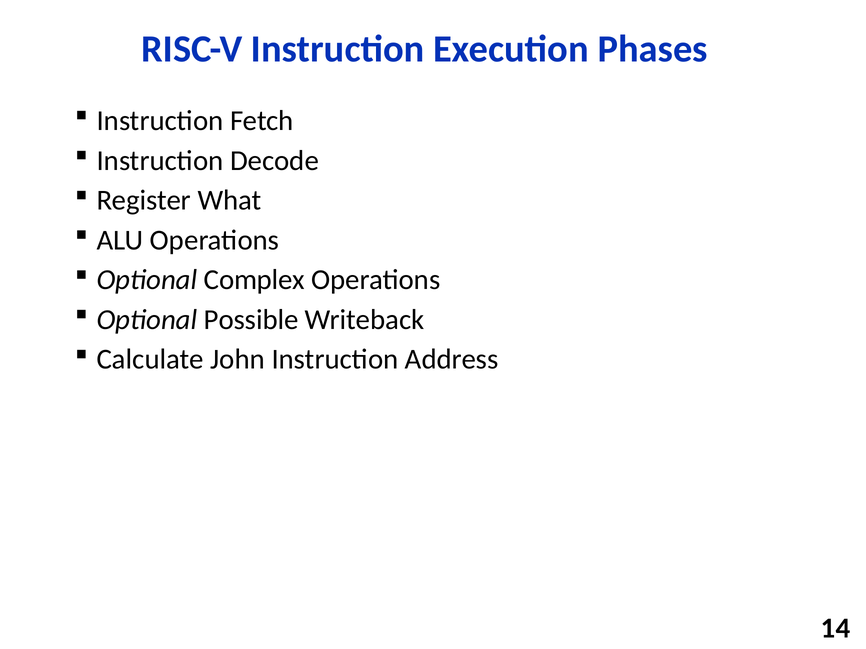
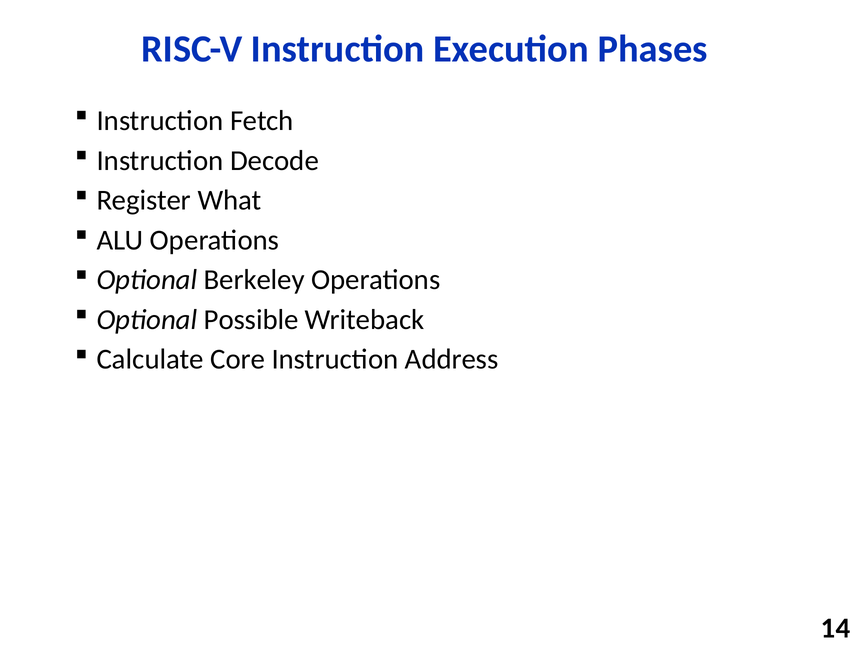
Complex: Complex -> Berkeley
John: John -> Core
